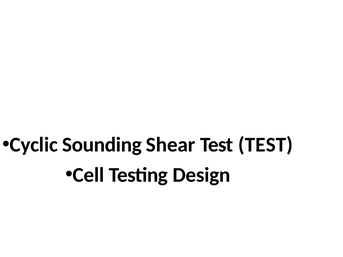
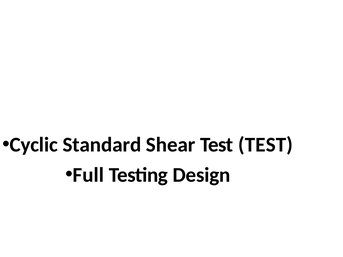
Sounding: Sounding -> Standard
Cell: Cell -> Full
